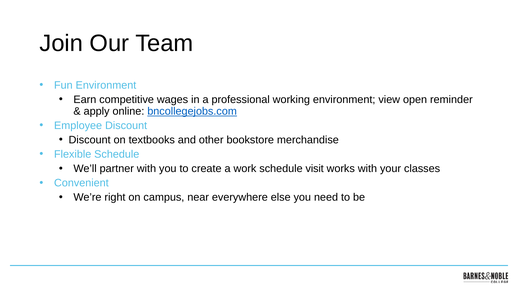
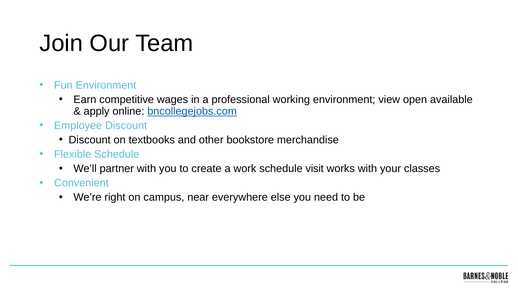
reminder: reminder -> available
